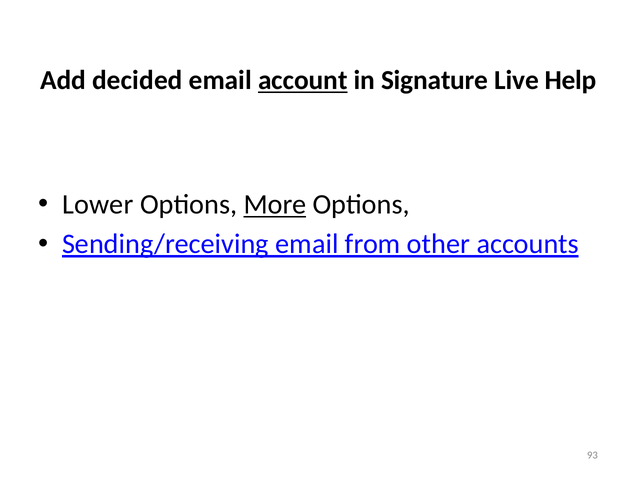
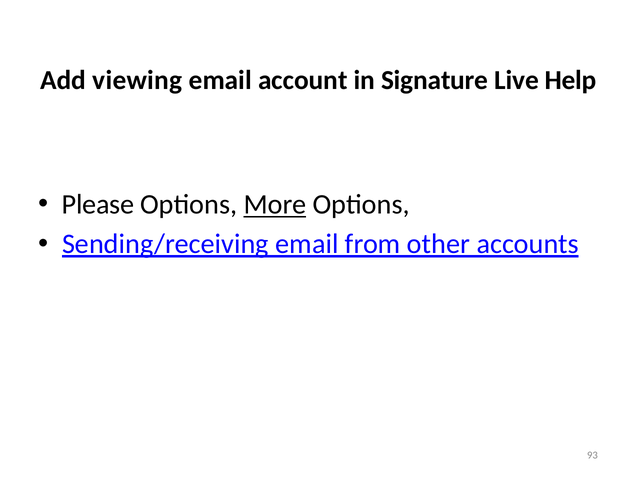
decided: decided -> viewing
account underline: present -> none
Lower: Lower -> Please
